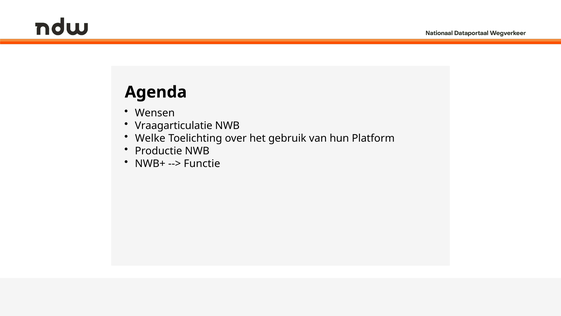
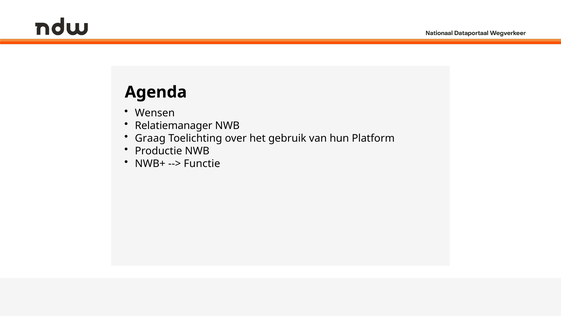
Vraagarticulatie: Vraagarticulatie -> Relatiemanager
Welke: Welke -> Graag
